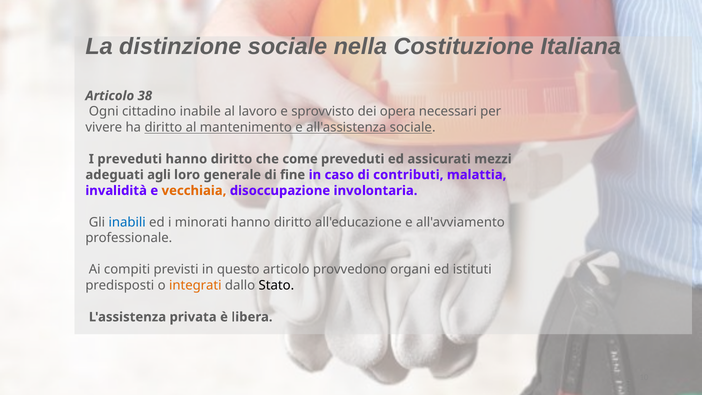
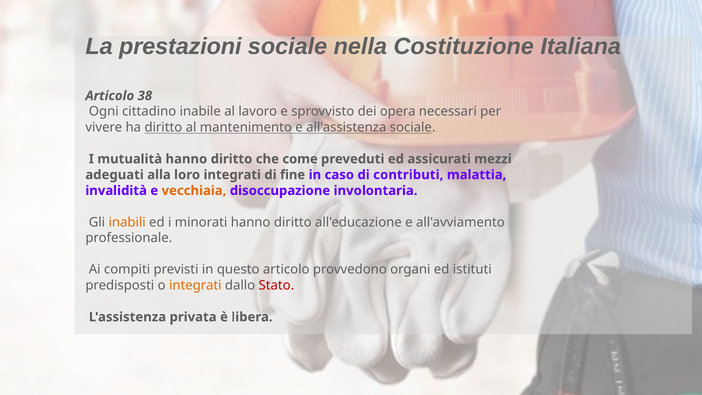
distinzione: distinzione -> prestazioni
I preveduti: preveduti -> mutualità
agli: agli -> alla
loro generale: generale -> integrati
inabili colour: blue -> orange
Stato colour: black -> red
